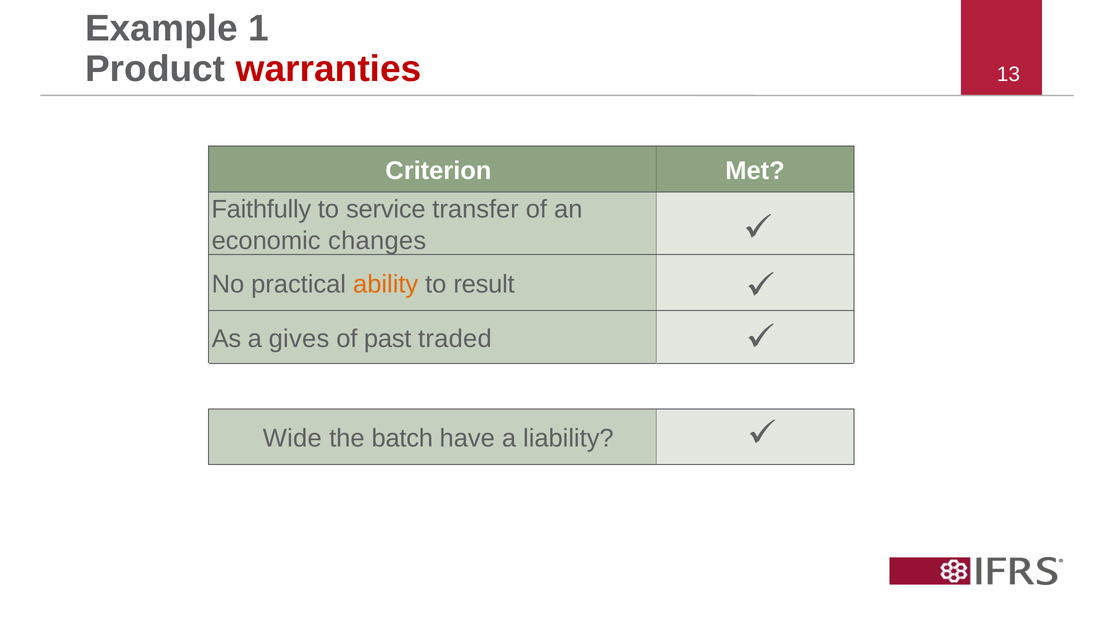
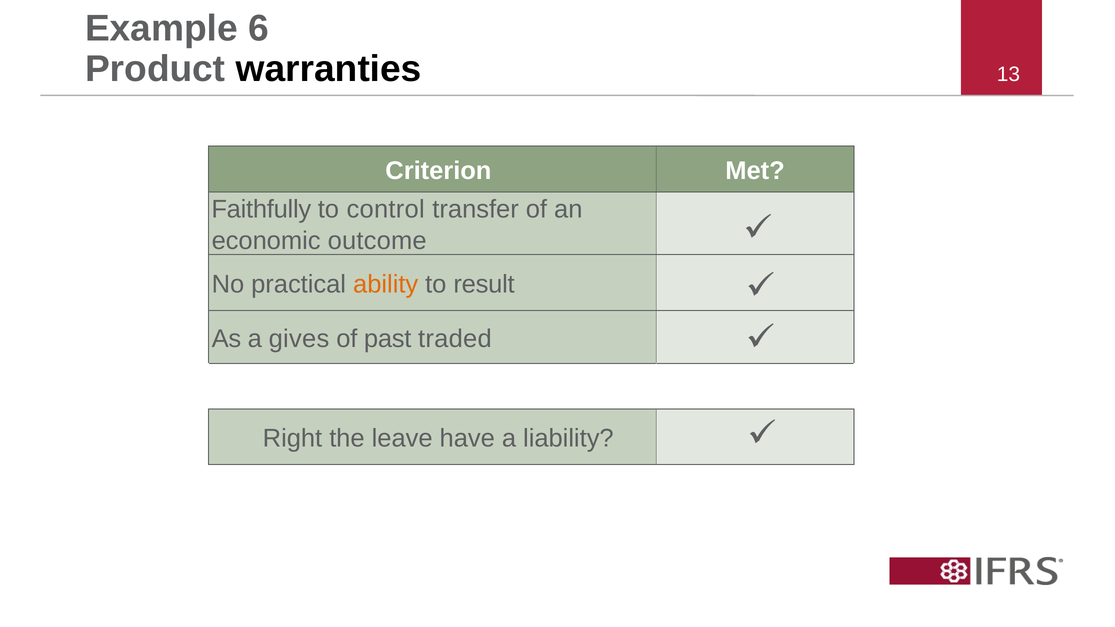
1: 1 -> 6
warranties colour: red -> black
service: service -> control
changes: changes -> outcome
Wide: Wide -> Right
batch: batch -> leave
